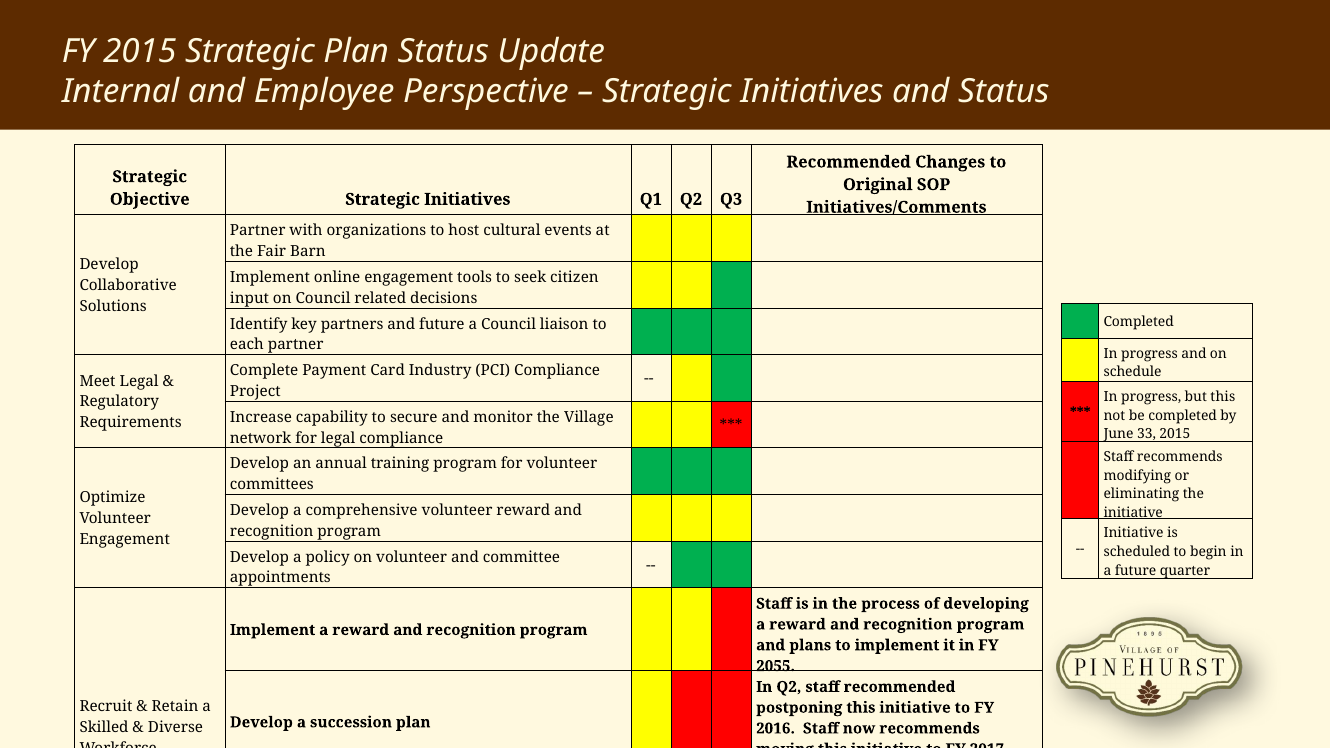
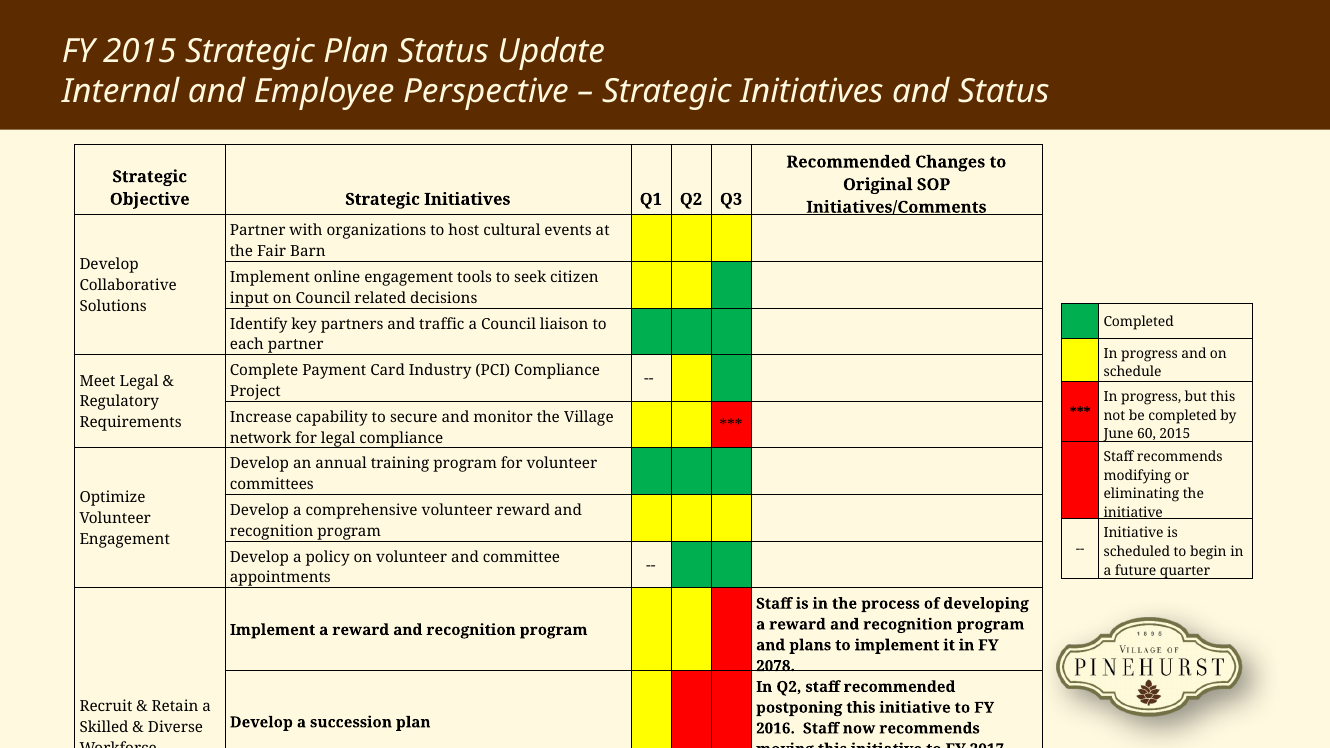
and future: future -> traffic
33: 33 -> 60
2055: 2055 -> 2078
